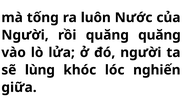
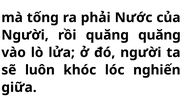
luôn: luôn -> phải
lùng: lùng -> luôn
